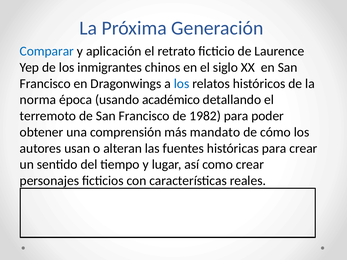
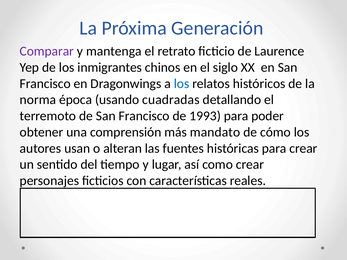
Comparar colour: blue -> purple
aplicación: aplicación -> mantenga
académico: académico -> cuadradas
1982: 1982 -> 1993
